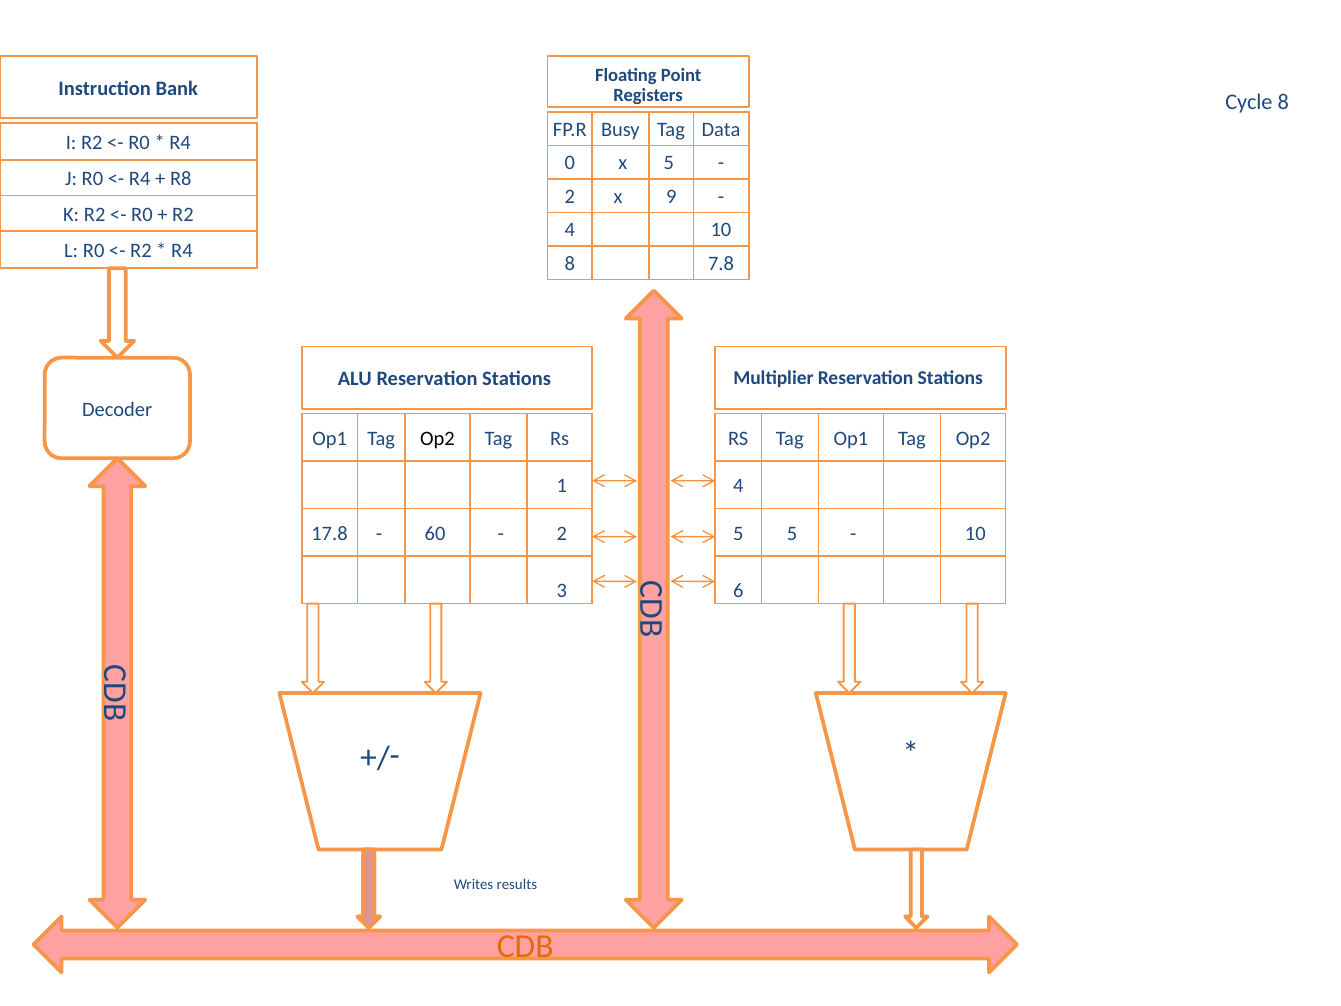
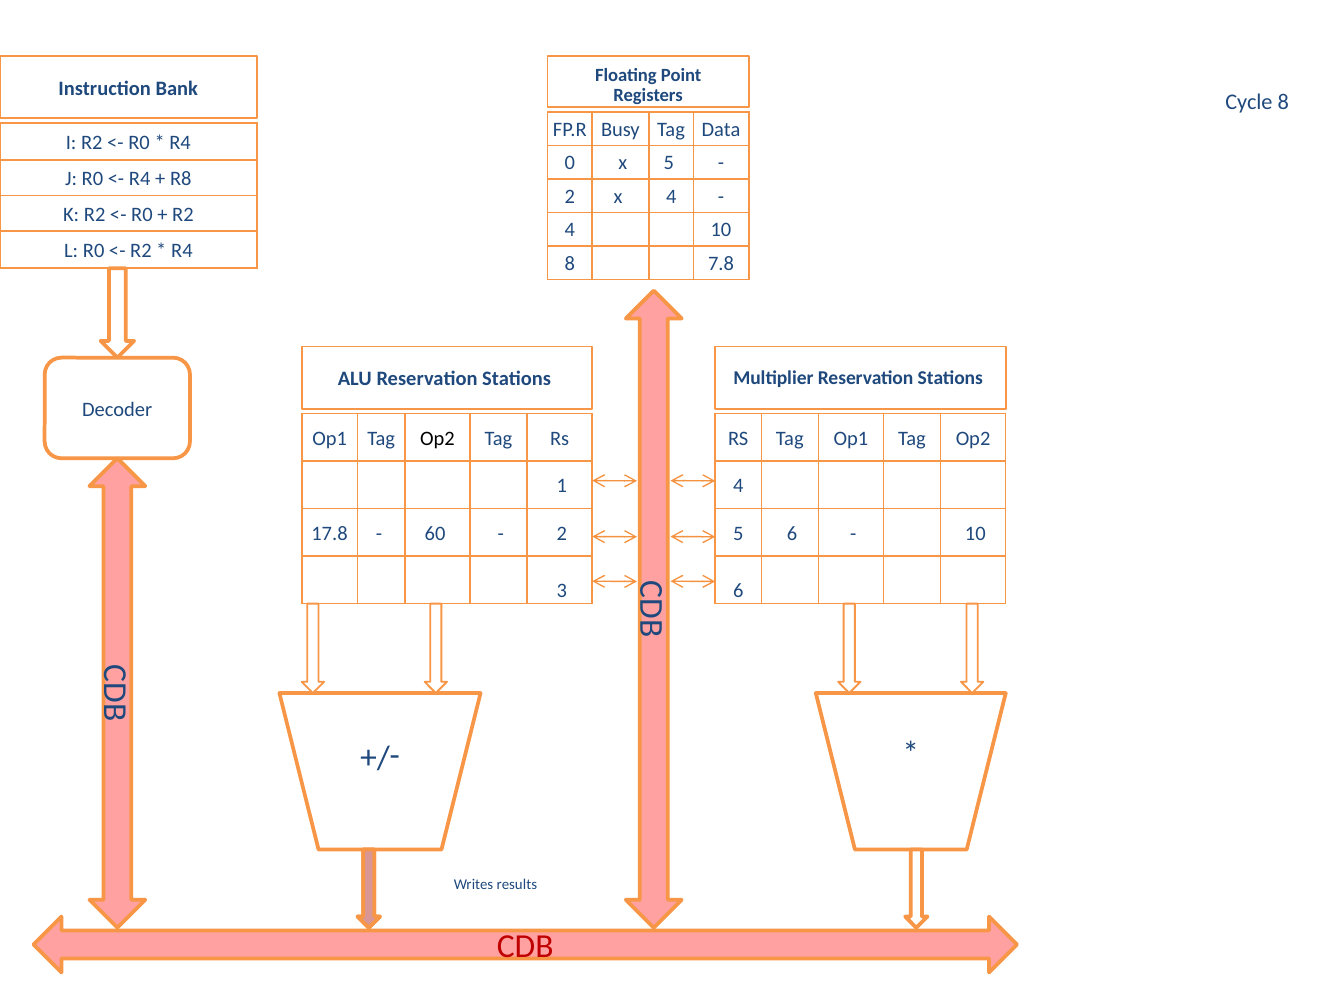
x 9: 9 -> 4
5 5: 5 -> 6
CDB colour: orange -> red
